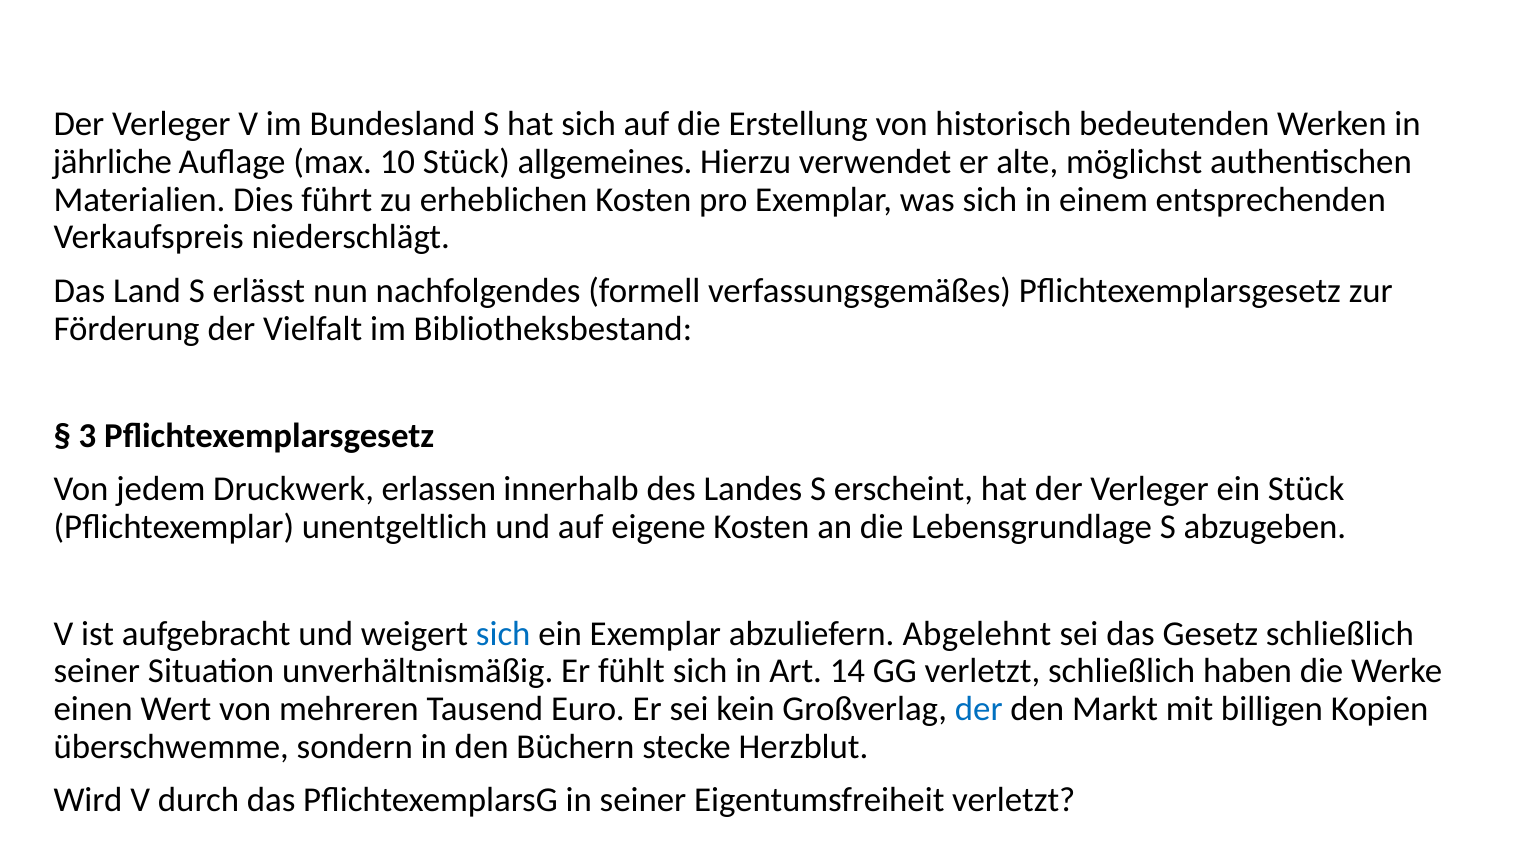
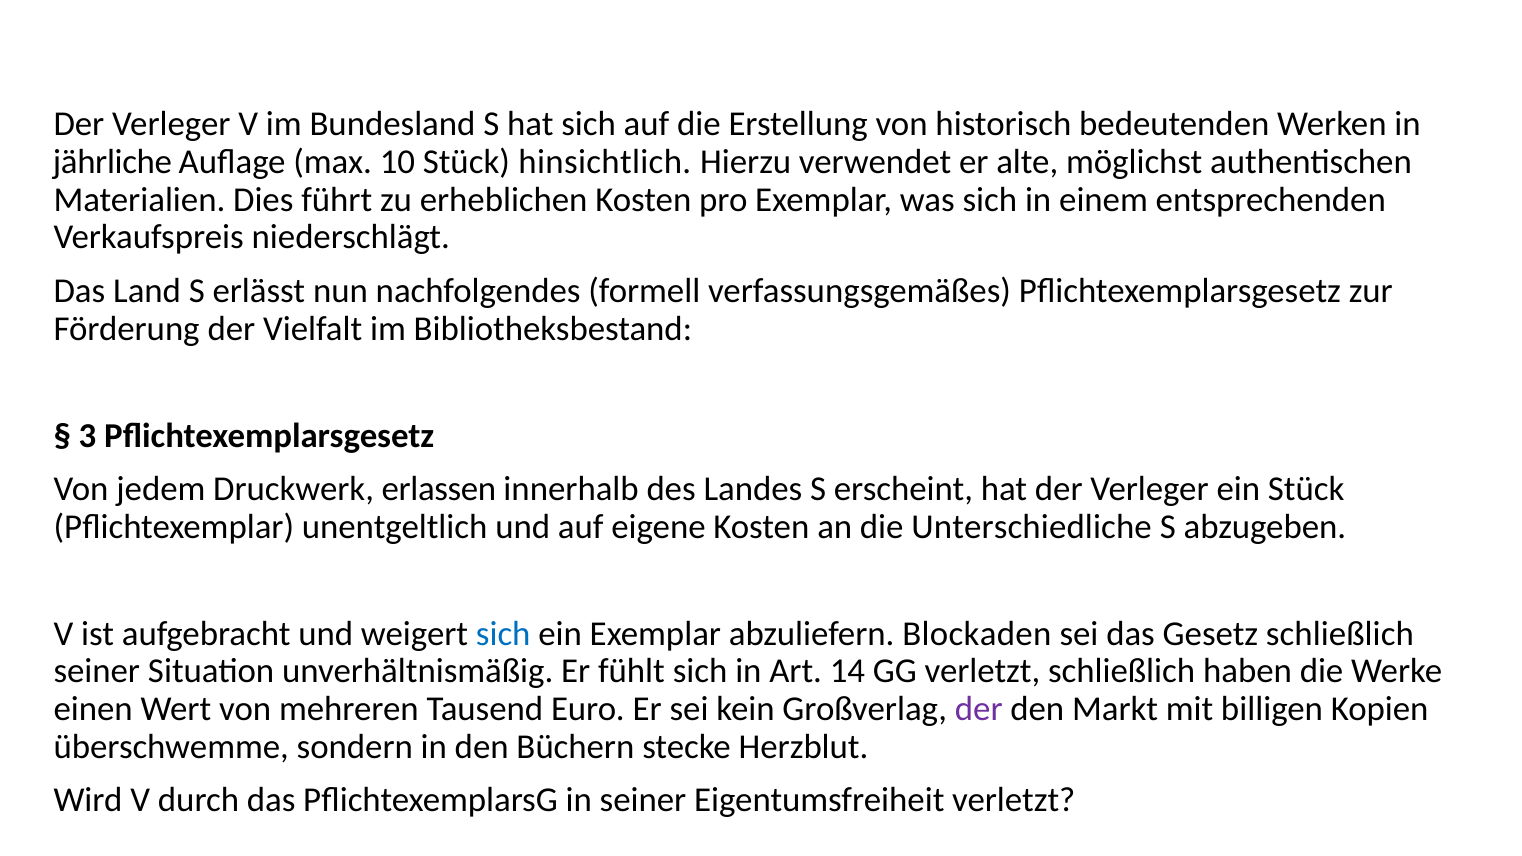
allgemeines: allgemeines -> hinsichtlich
Lebensgrundlage: Lebensgrundlage -> Unterschiedliche
Abgelehnt: Abgelehnt -> Blockaden
der at (979, 709) colour: blue -> purple
